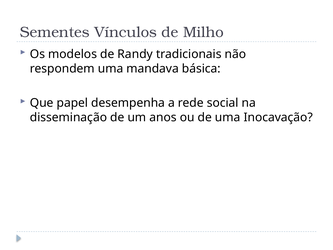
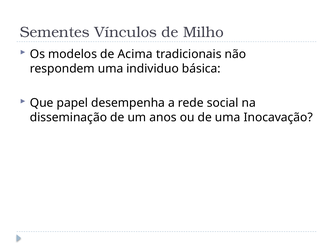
Randy: Randy -> Acima
mandava: mandava -> individuo
